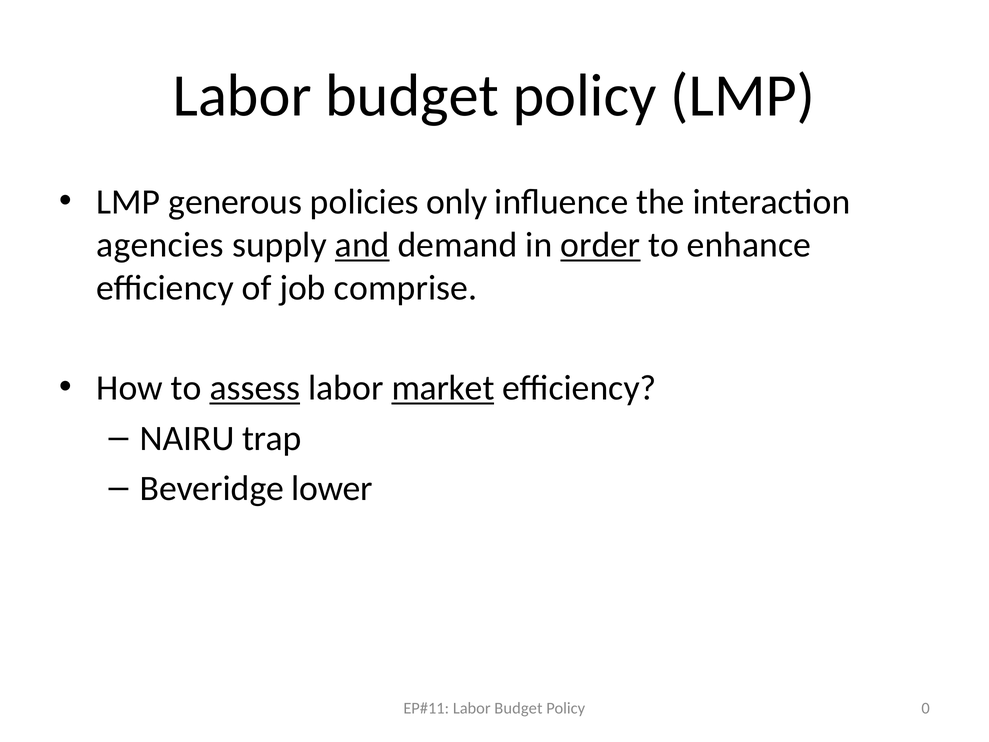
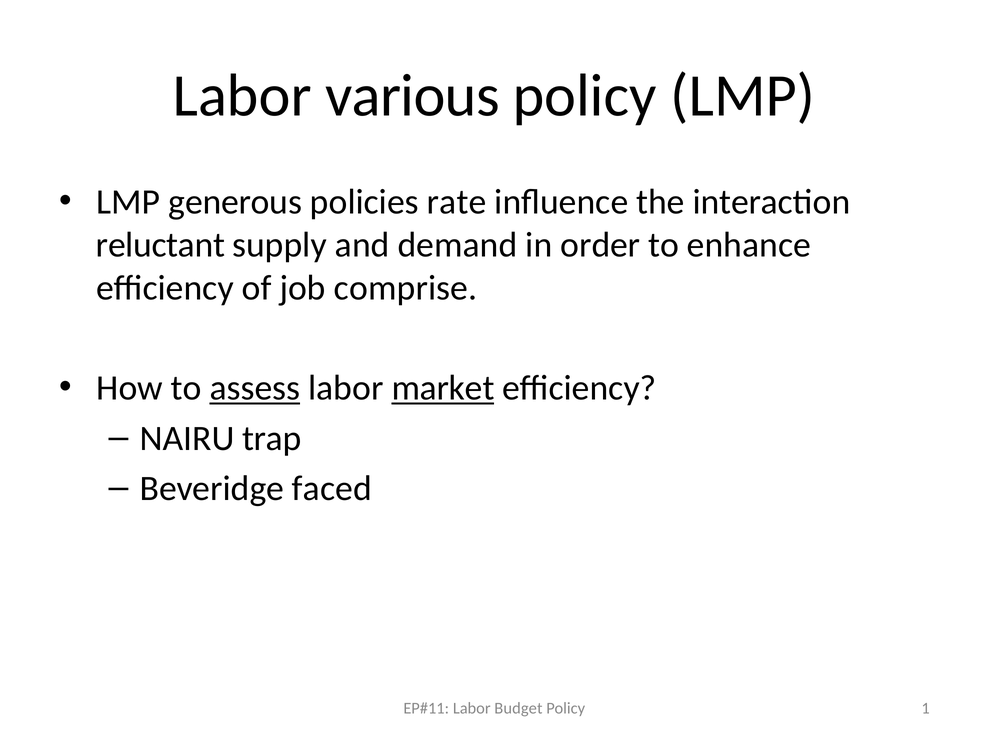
budget at (412, 96): budget -> various
only: only -> rate
agencies: agencies -> reluctant
and underline: present -> none
order underline: present -> none
lower: lower -> faced
0: 0 -> 1
